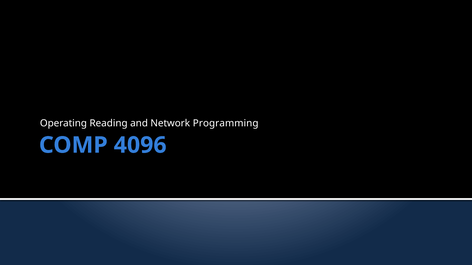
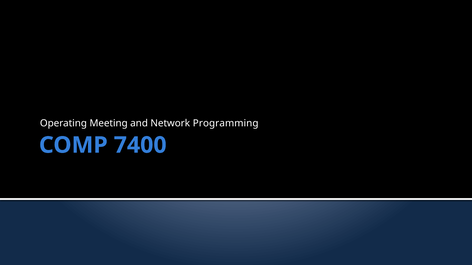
Reading: Reading -> Meeting
4096: 4096 -> 7400
